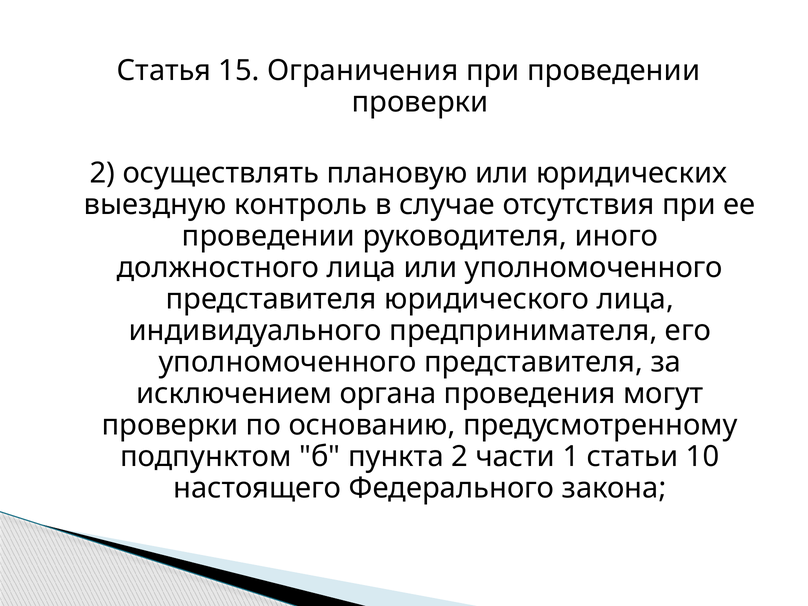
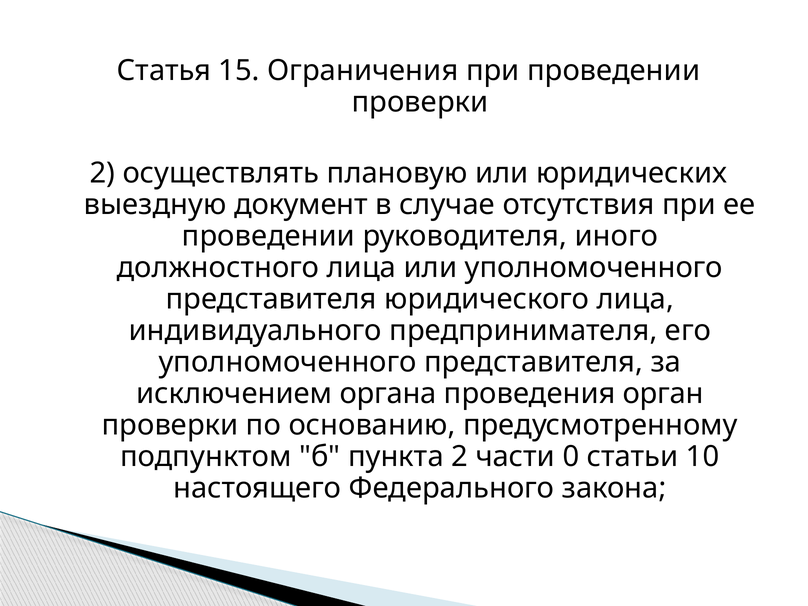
контроль: контроль -> документ
могут: могут -> орган
1: 1 -> 0
